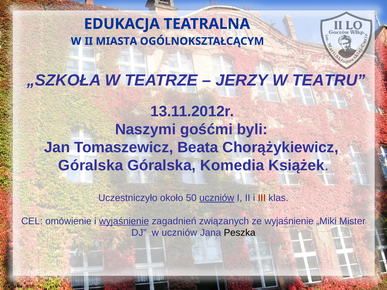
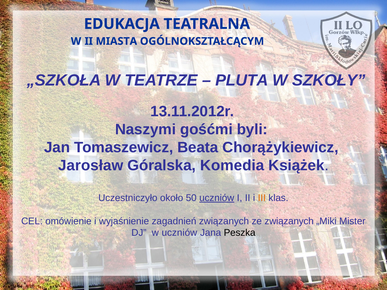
JERZY: JERZY -> PLUTA
TEATRU: TEATRU -> SZKOŁY
Góralska at (91, 166): Góralska -> Jarosław
III colour: red -> orange
wyjaśnienie at (124, 221) underline: present -> none
ze wyjaśnienie: wyjaśnienie -> związanych
